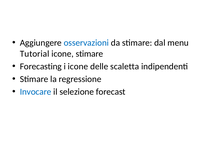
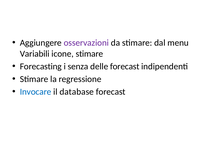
osservazioni colour: blue -> purple
Tutorial: Tutorial -> Variabili
i icone: icone -> senza
delle scaletta: scaletta -> forecast
selezione: selezione -> database
